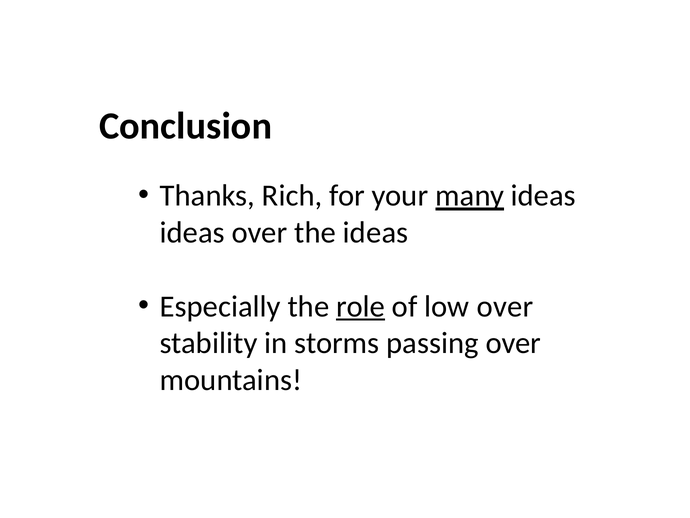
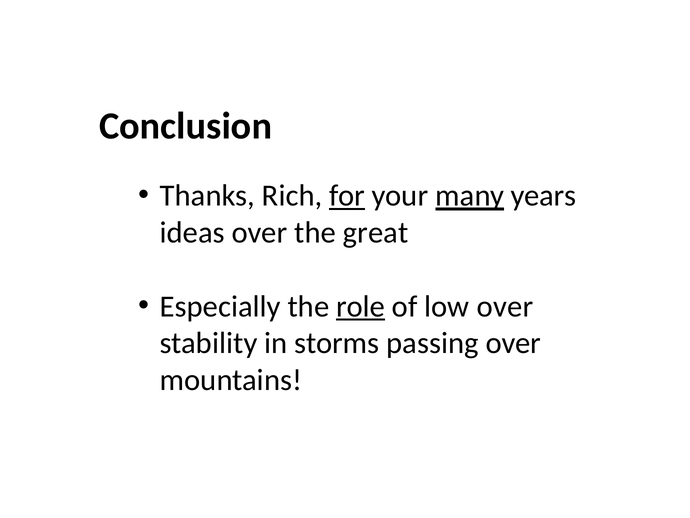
for underline: none -> present
ideas at (543, 196): ideas -> years
the ideas: ideas -> great
